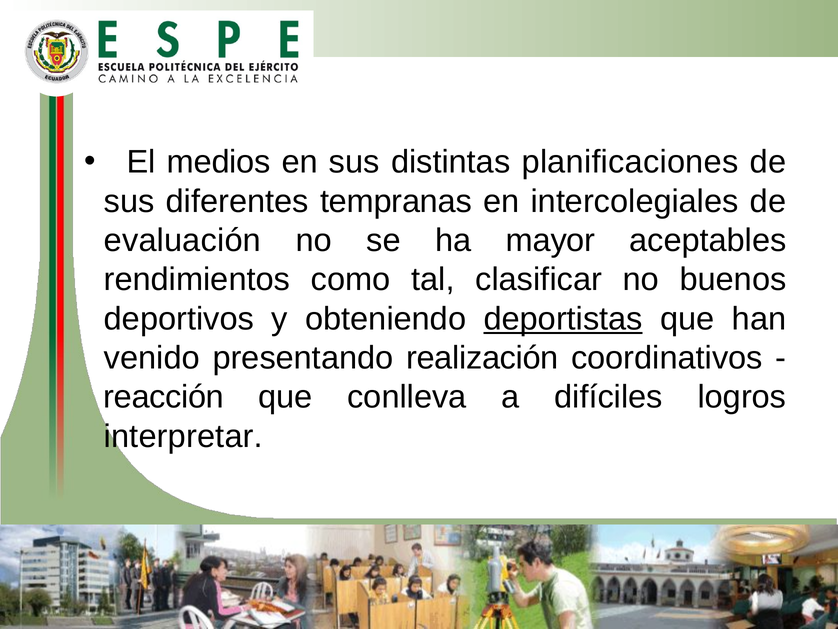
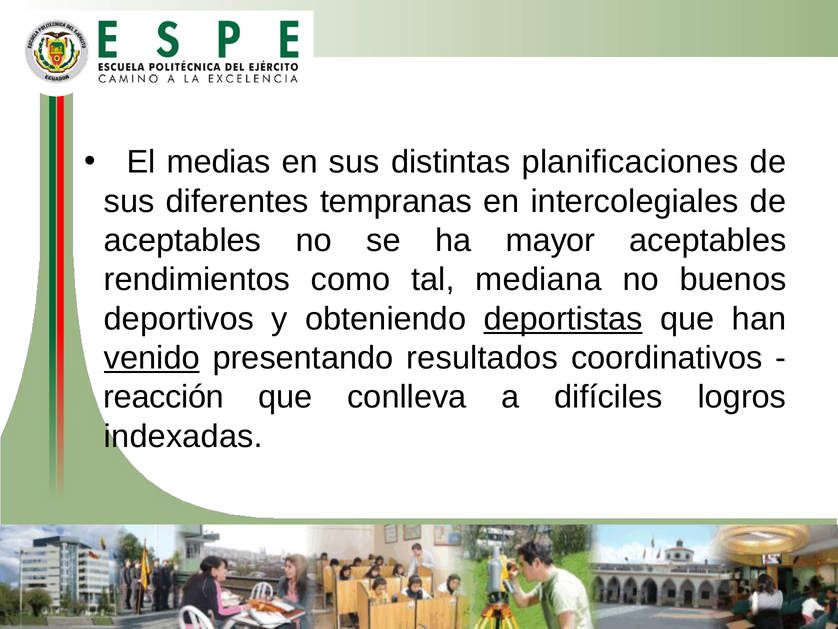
medios: medios -> medias
evaluación at (182, 240): evaluación -> aceptables
clasificar: clasificar -> mediana
venido underline: none -> present
realización: realización -> resultados
interpretar: interpretar -> indexadas
